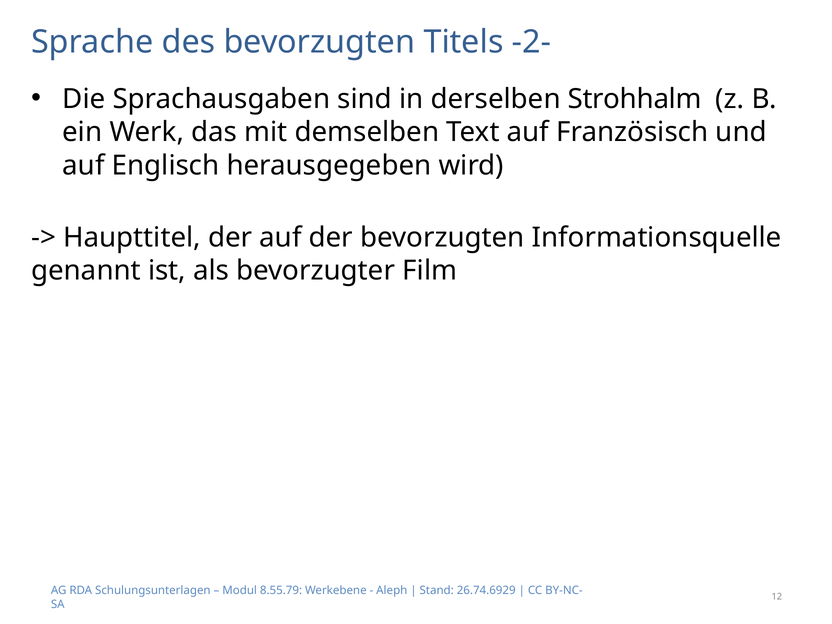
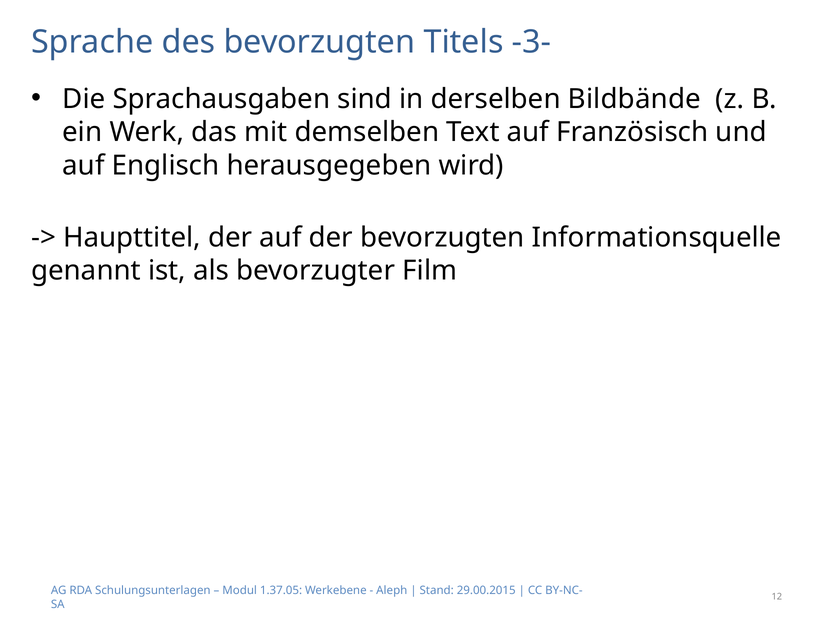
-2-: -2- -> -3-
Strohhalm: Strohhalm -> Bildbände
8.55.79: 8.55.79 -> 1.37.05
26.74.6929: 26.74.6929 -> 29.00.2015
